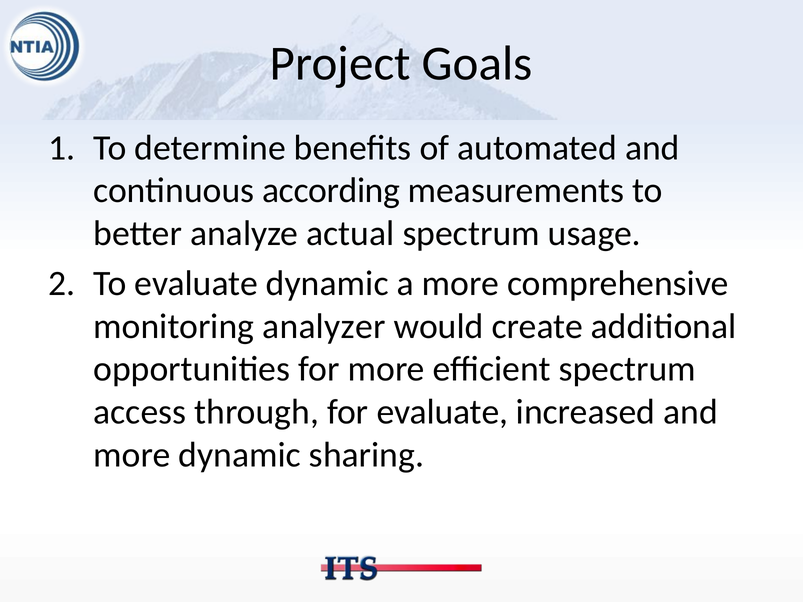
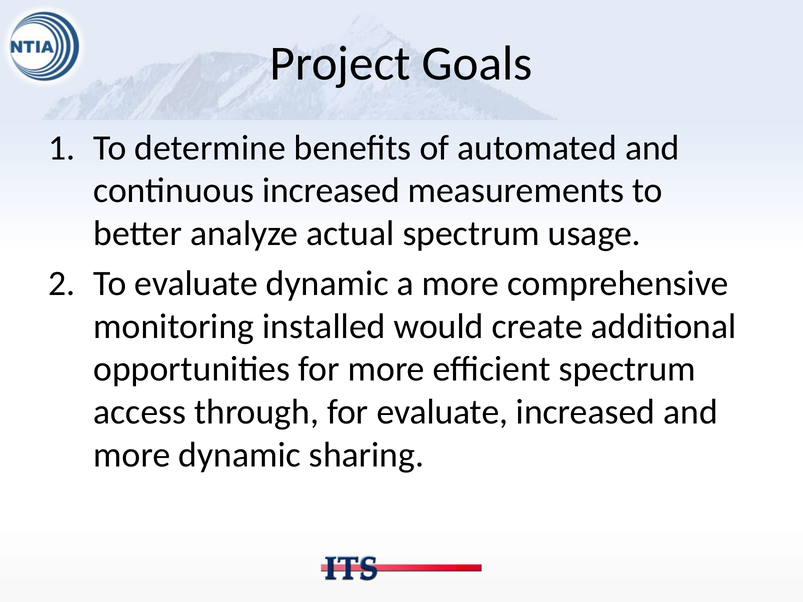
continuous according: according -> increased
analyzer: analyzer -> installed
